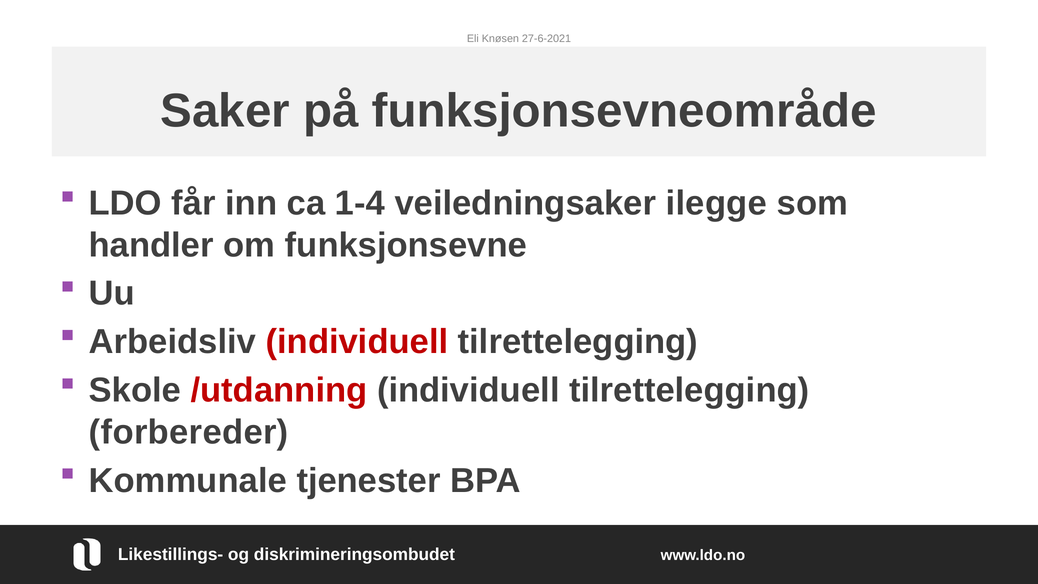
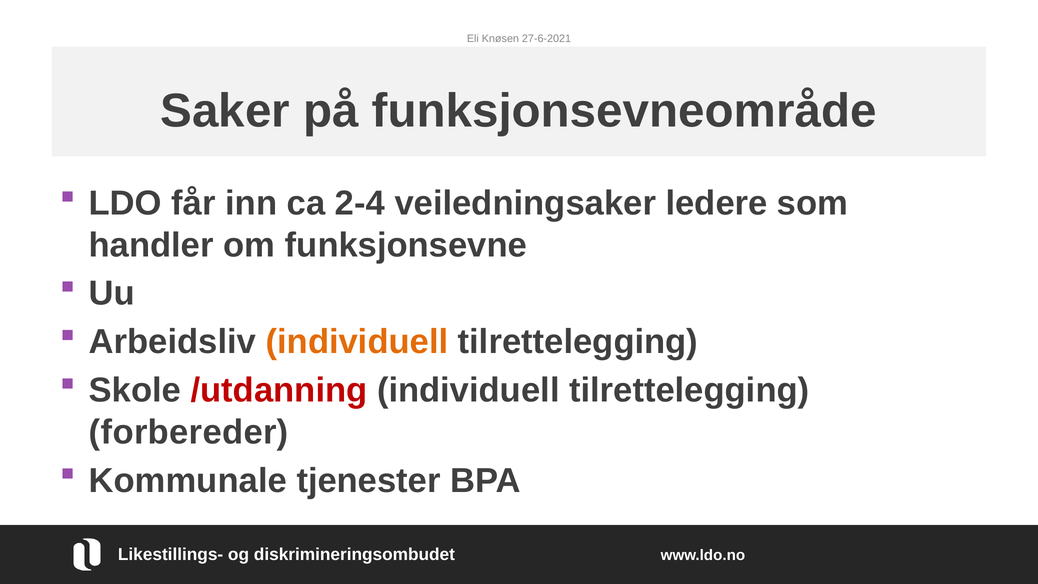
1-4: 1-4 -> 2-4
ilegge: ilegge -> ledere
individuell at (357, 342) colour: red -> orange
